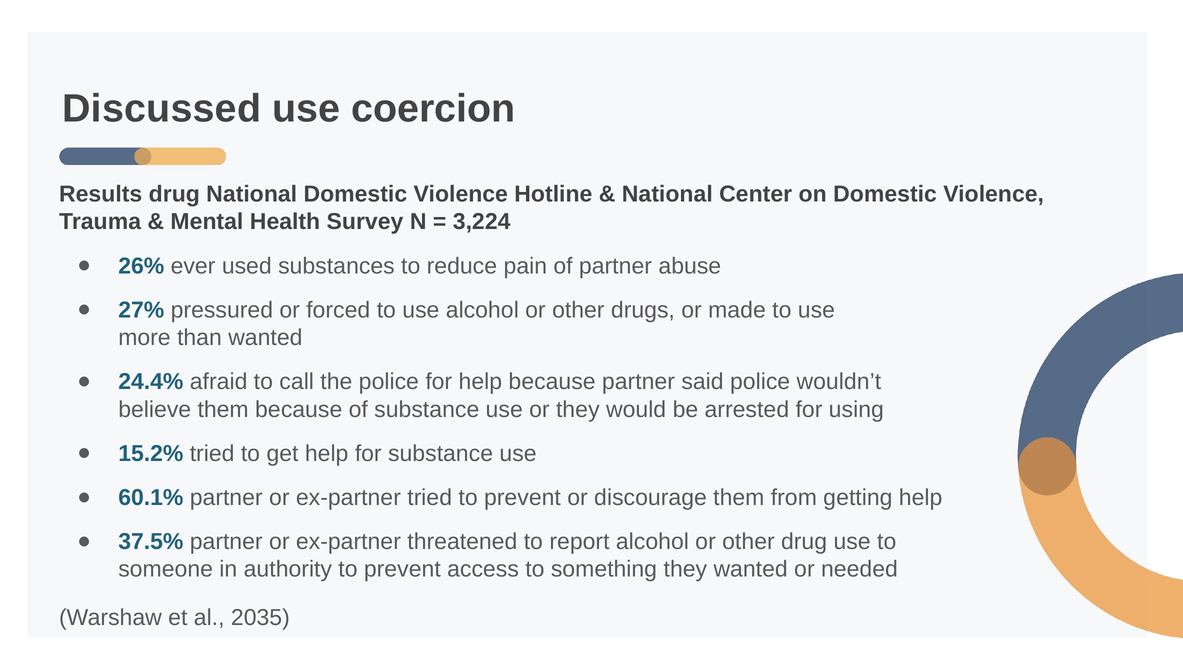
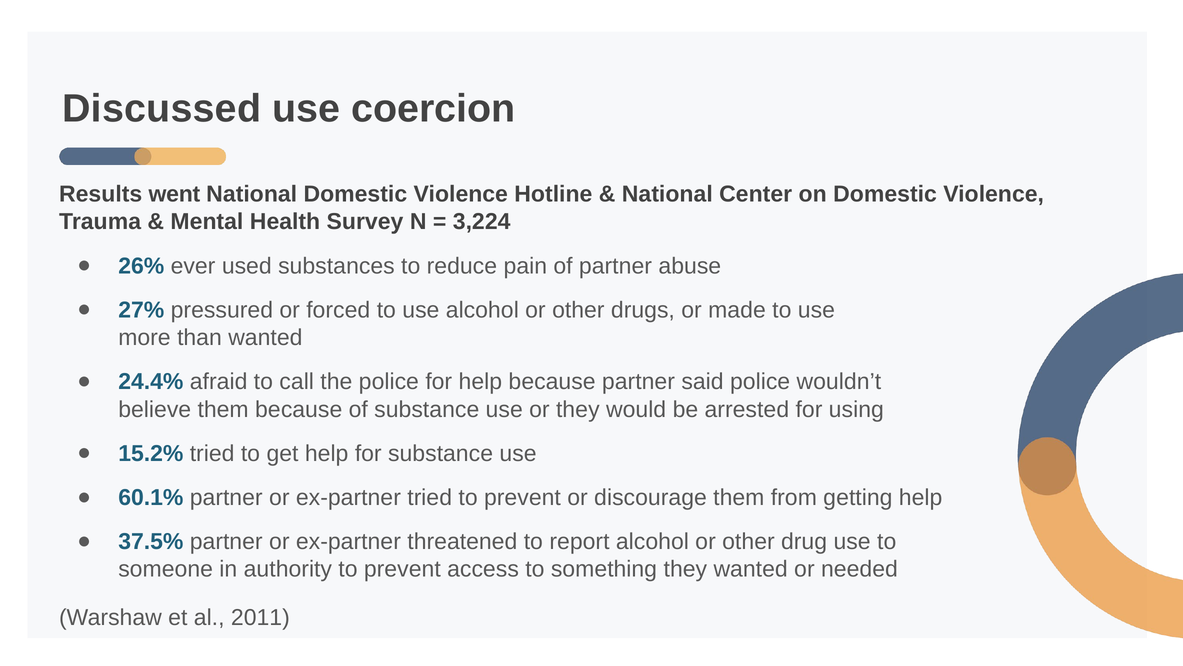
Results drug: drug -> went
2035: 2035 -> 2011
